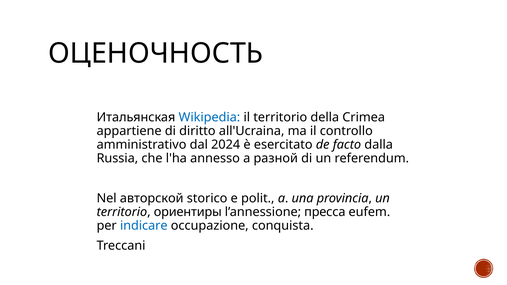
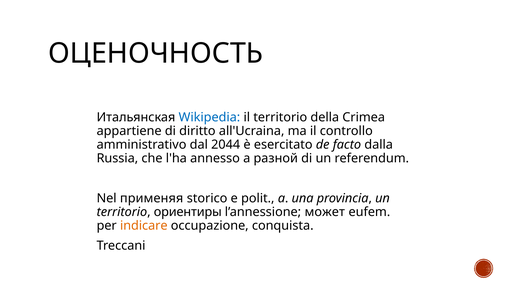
2024: 2024 -> 2044
авторской: авторской -> применяя
пресса: пресса -> может
indicare colour: blue -> orange
